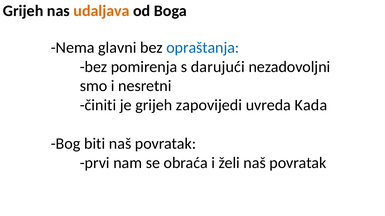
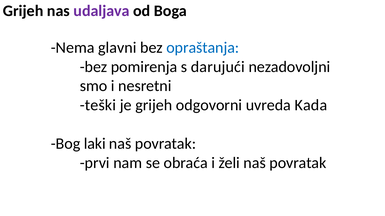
udaljava colour: orange -> purple
činiti: činiti -> teški
zapovijedi: zapovijedi -> odgovorni
biti: biti -> laki
